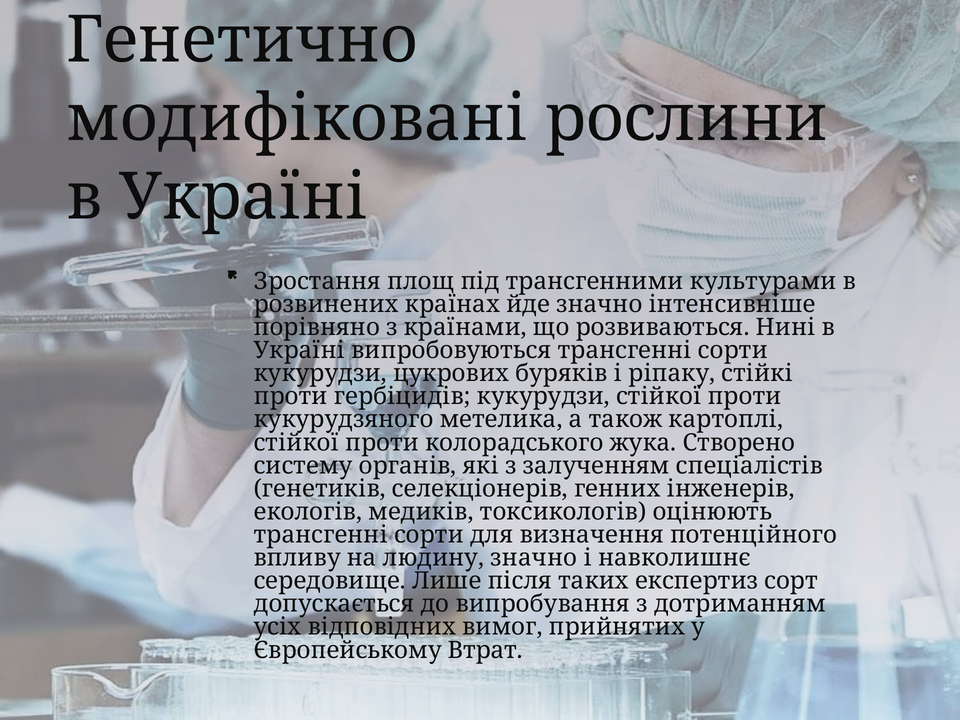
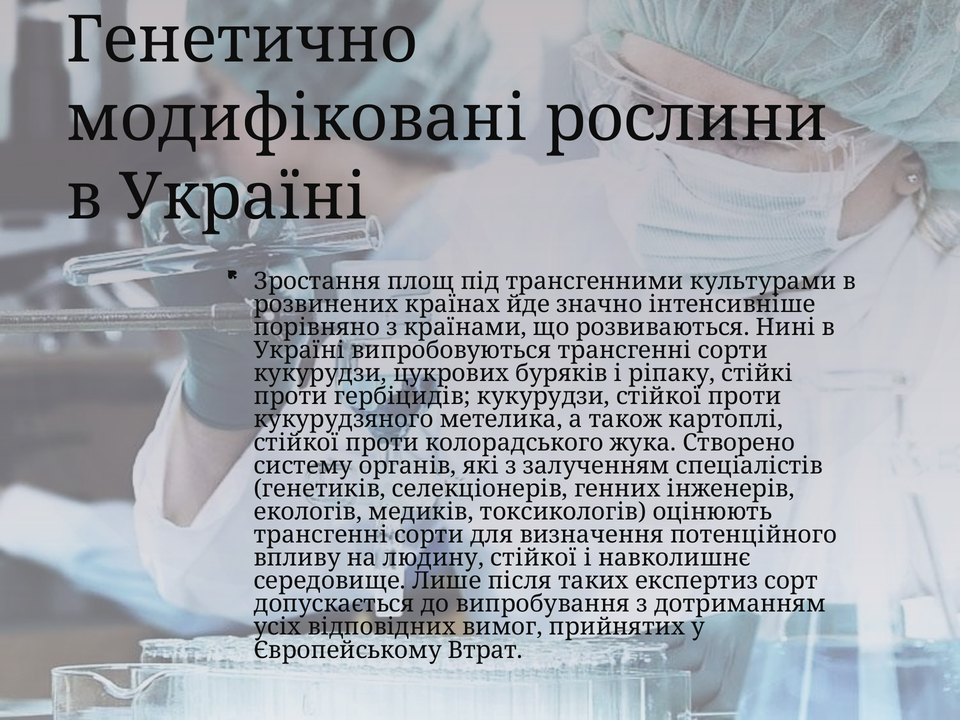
людину значно: значно -> стійкої
